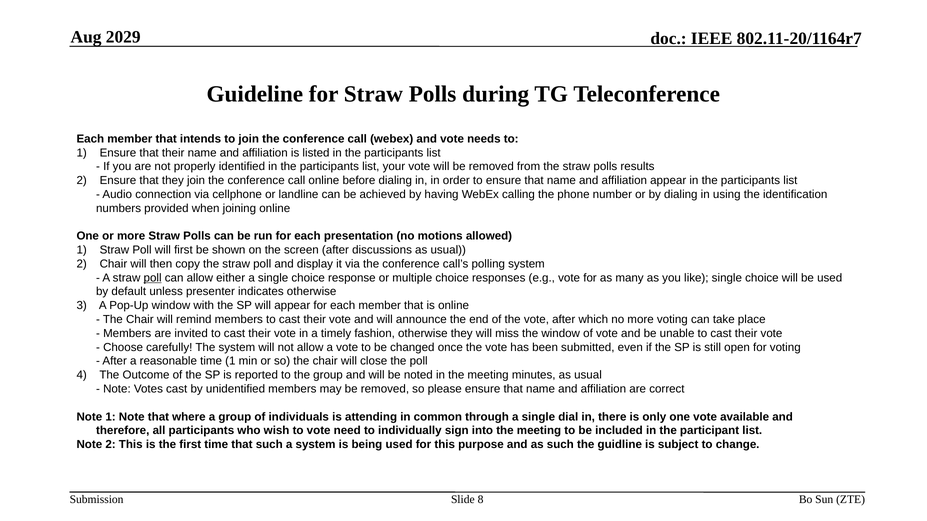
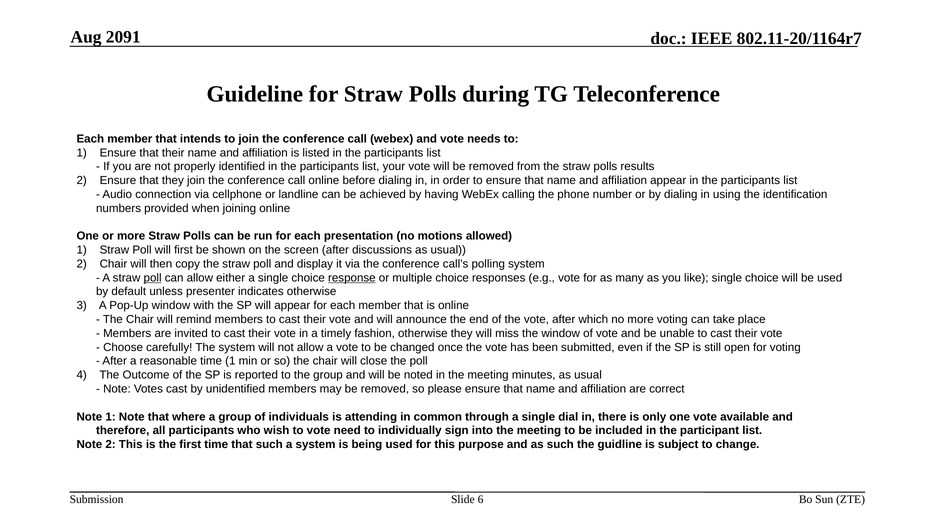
2029: 2029 -> 2091
response underline: none -> present
8: 8 -> 6
